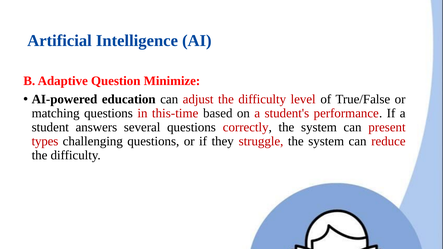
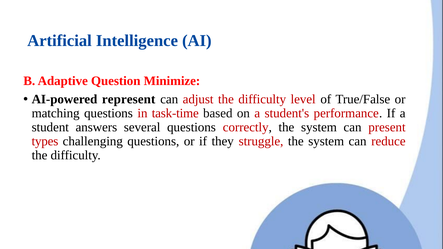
education: education -> represent
this-time: this-time -> task-time
